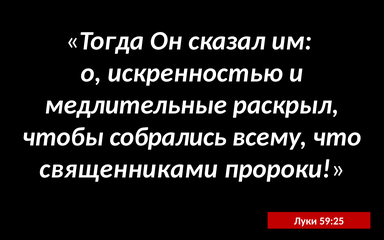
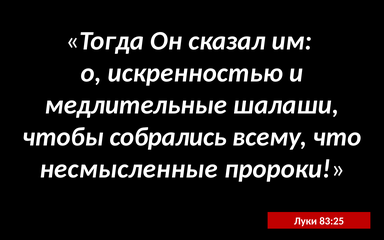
раскрыл: раскрыл -> шалаши
священниками: священниками -> несмысленные
59:25: 59:25 -> 83:25
